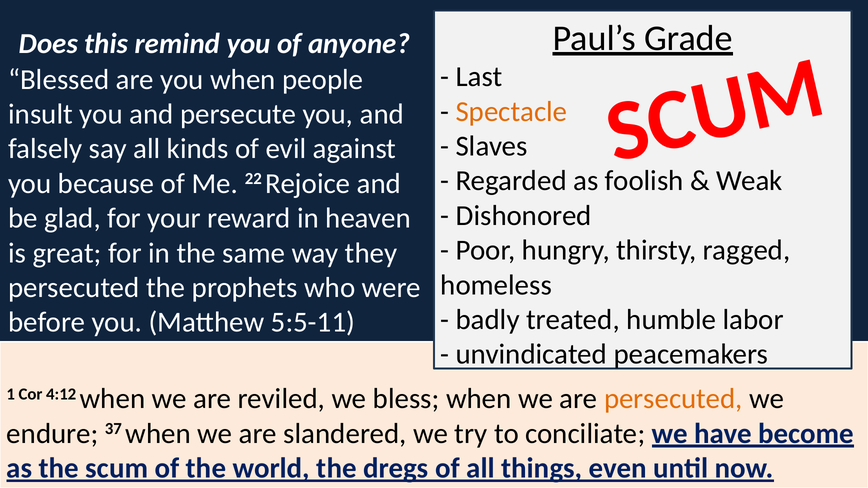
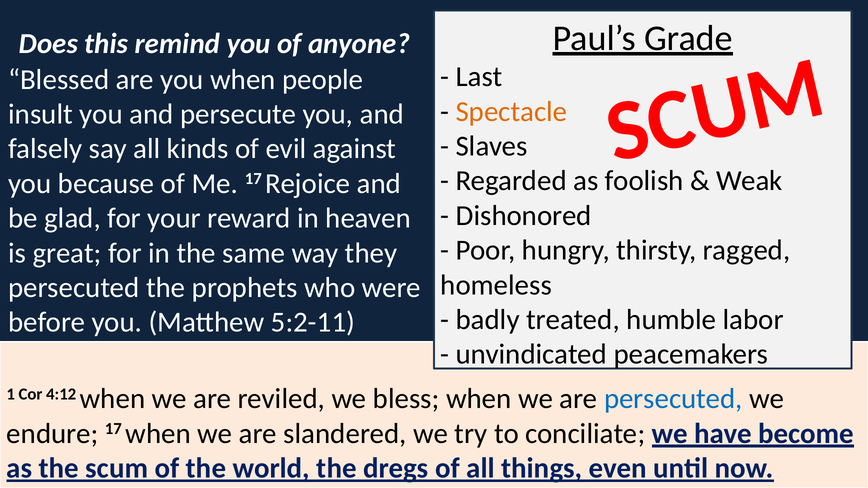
Me 22: 22 -> 17
5:5-11: 5:5-11 -> 5:2-11
persecuted at (673, 399) colour: orange -> blue
endure 37: 37 -> 17
